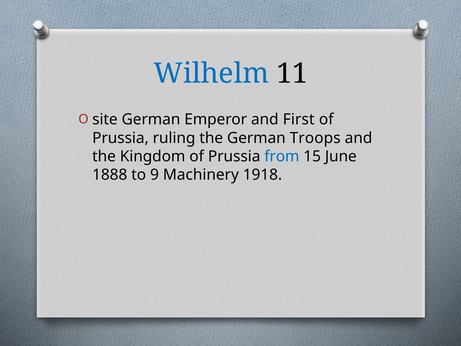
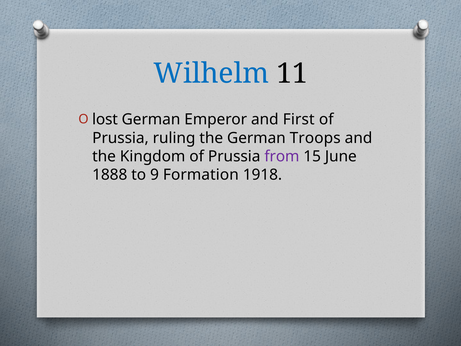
site: site -> lost
from colour: blue -> purple
Machinery: Machinery -> Formation
